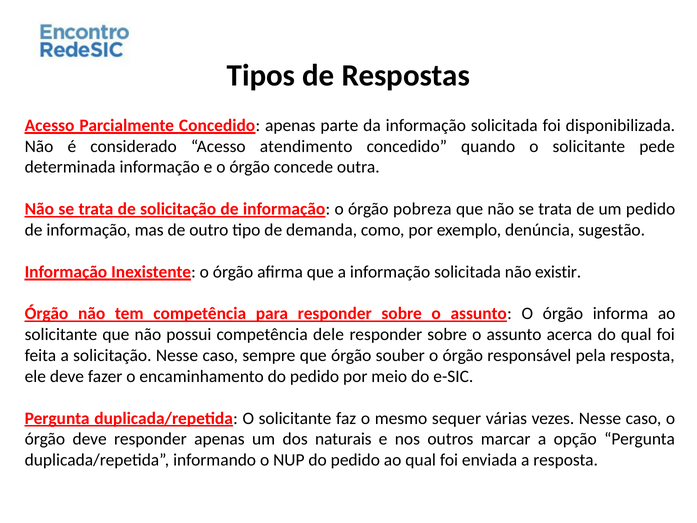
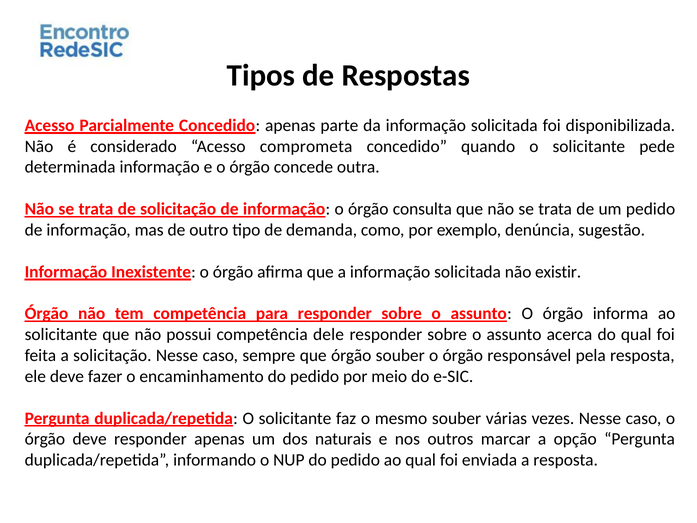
atendimento: atendimento -> comprometa
pobreza: pobreza -> consulta
mesmo sequer: sequer -> souber
